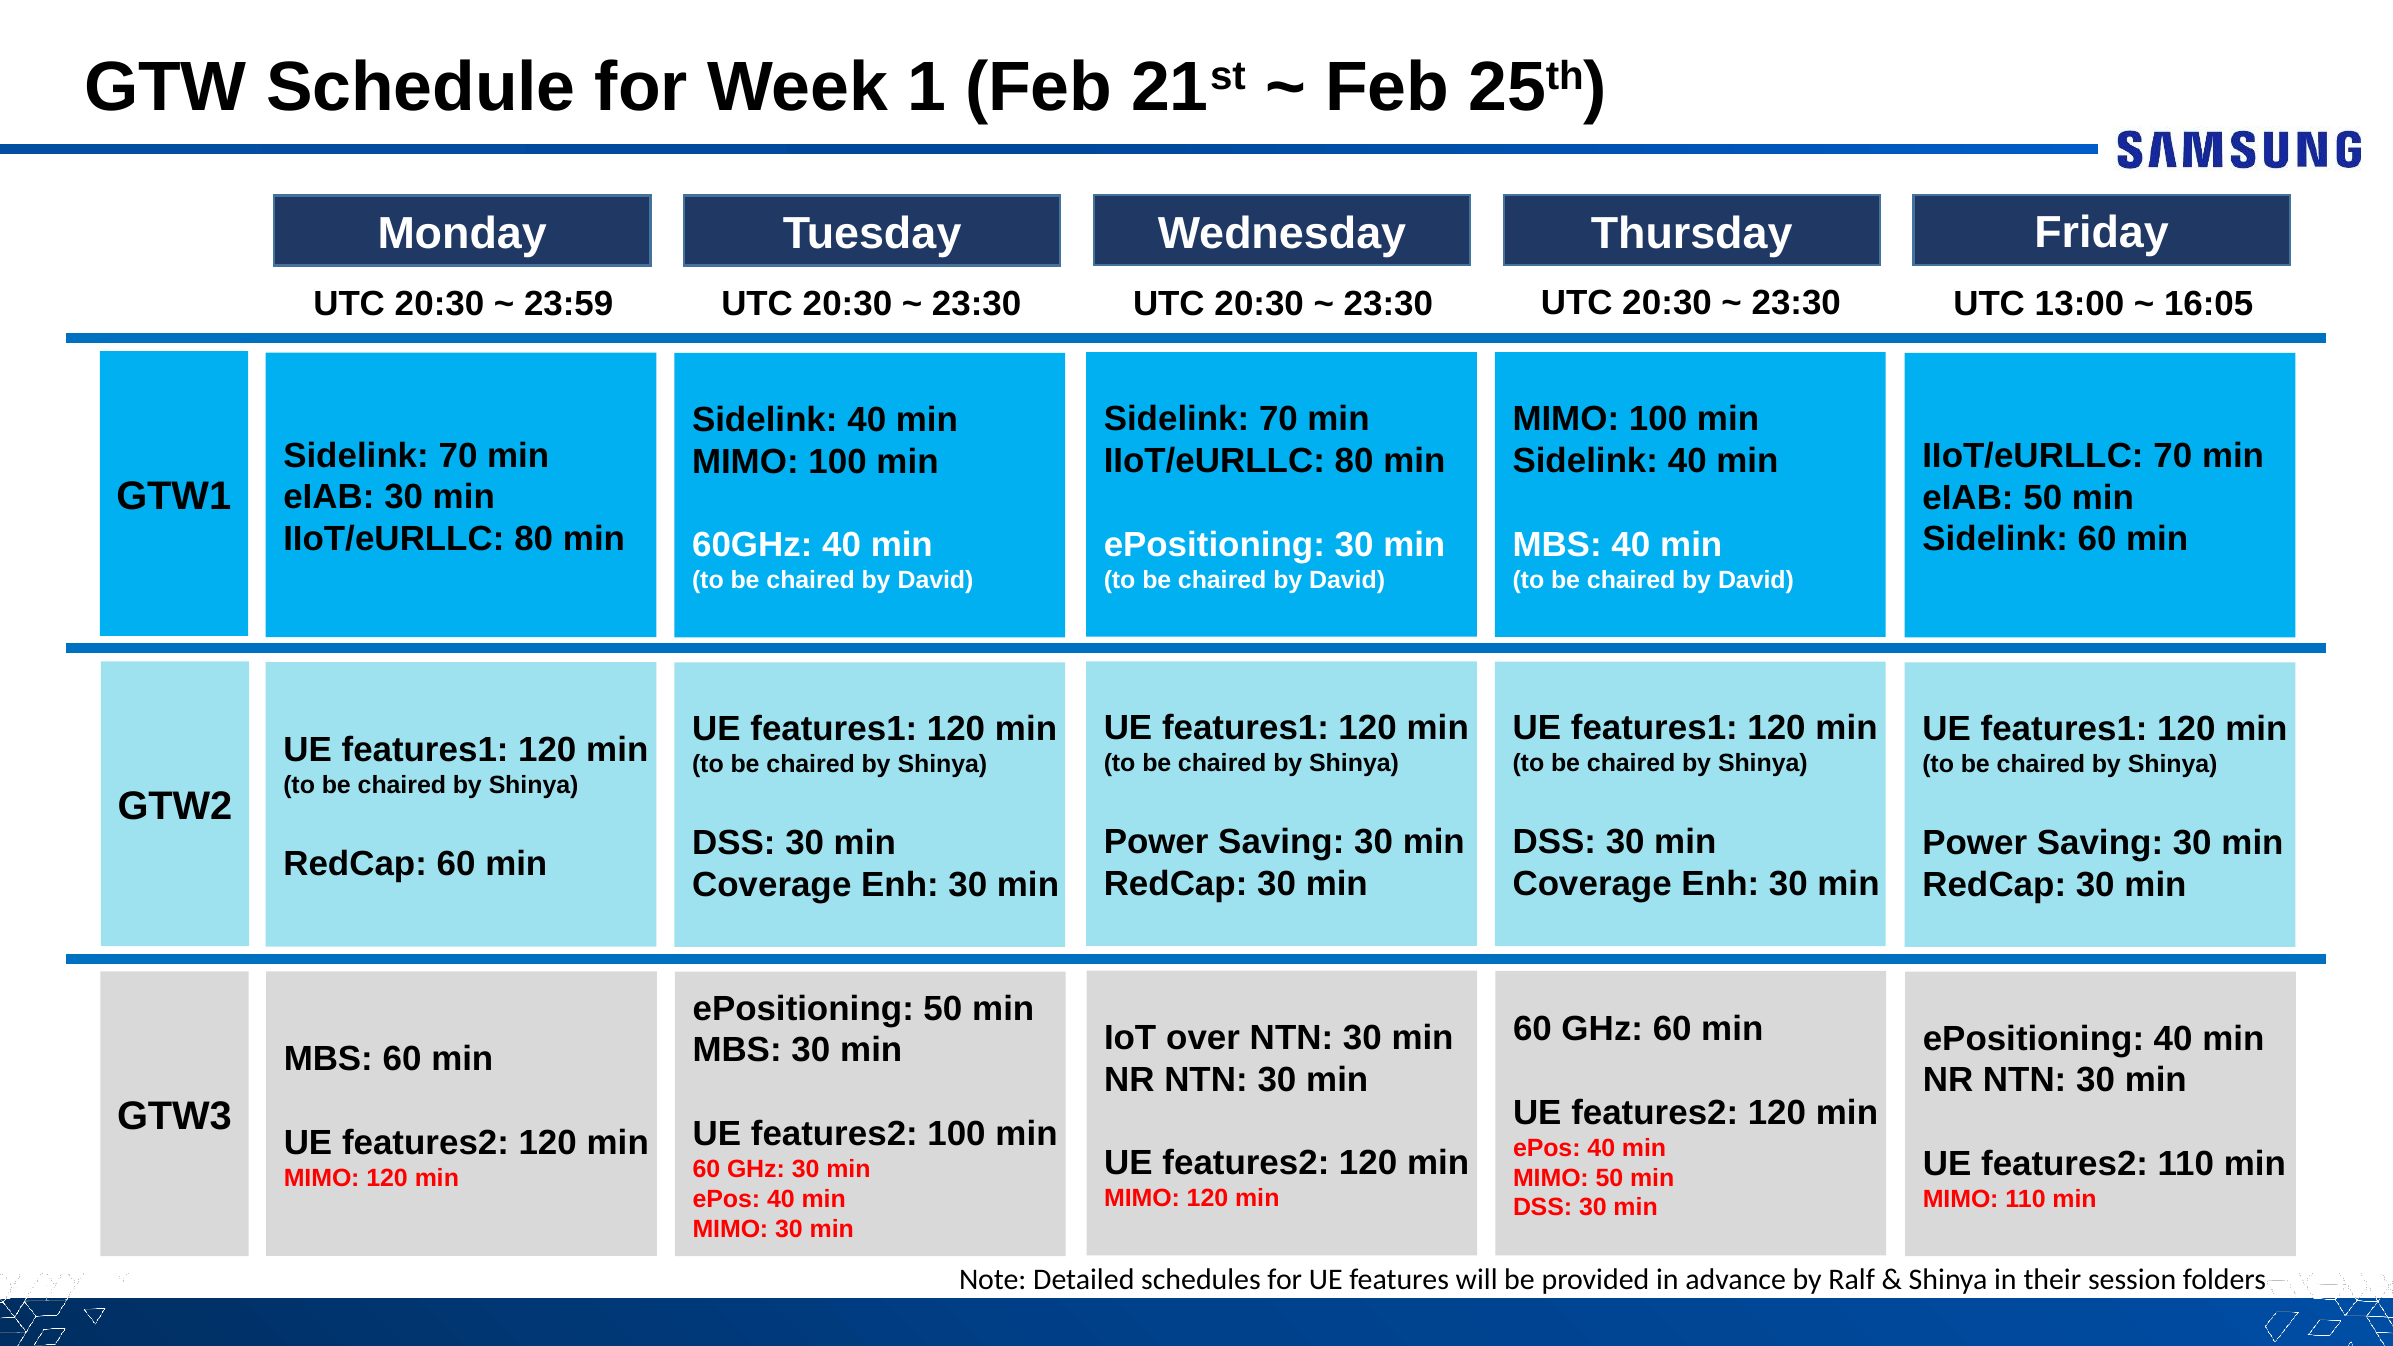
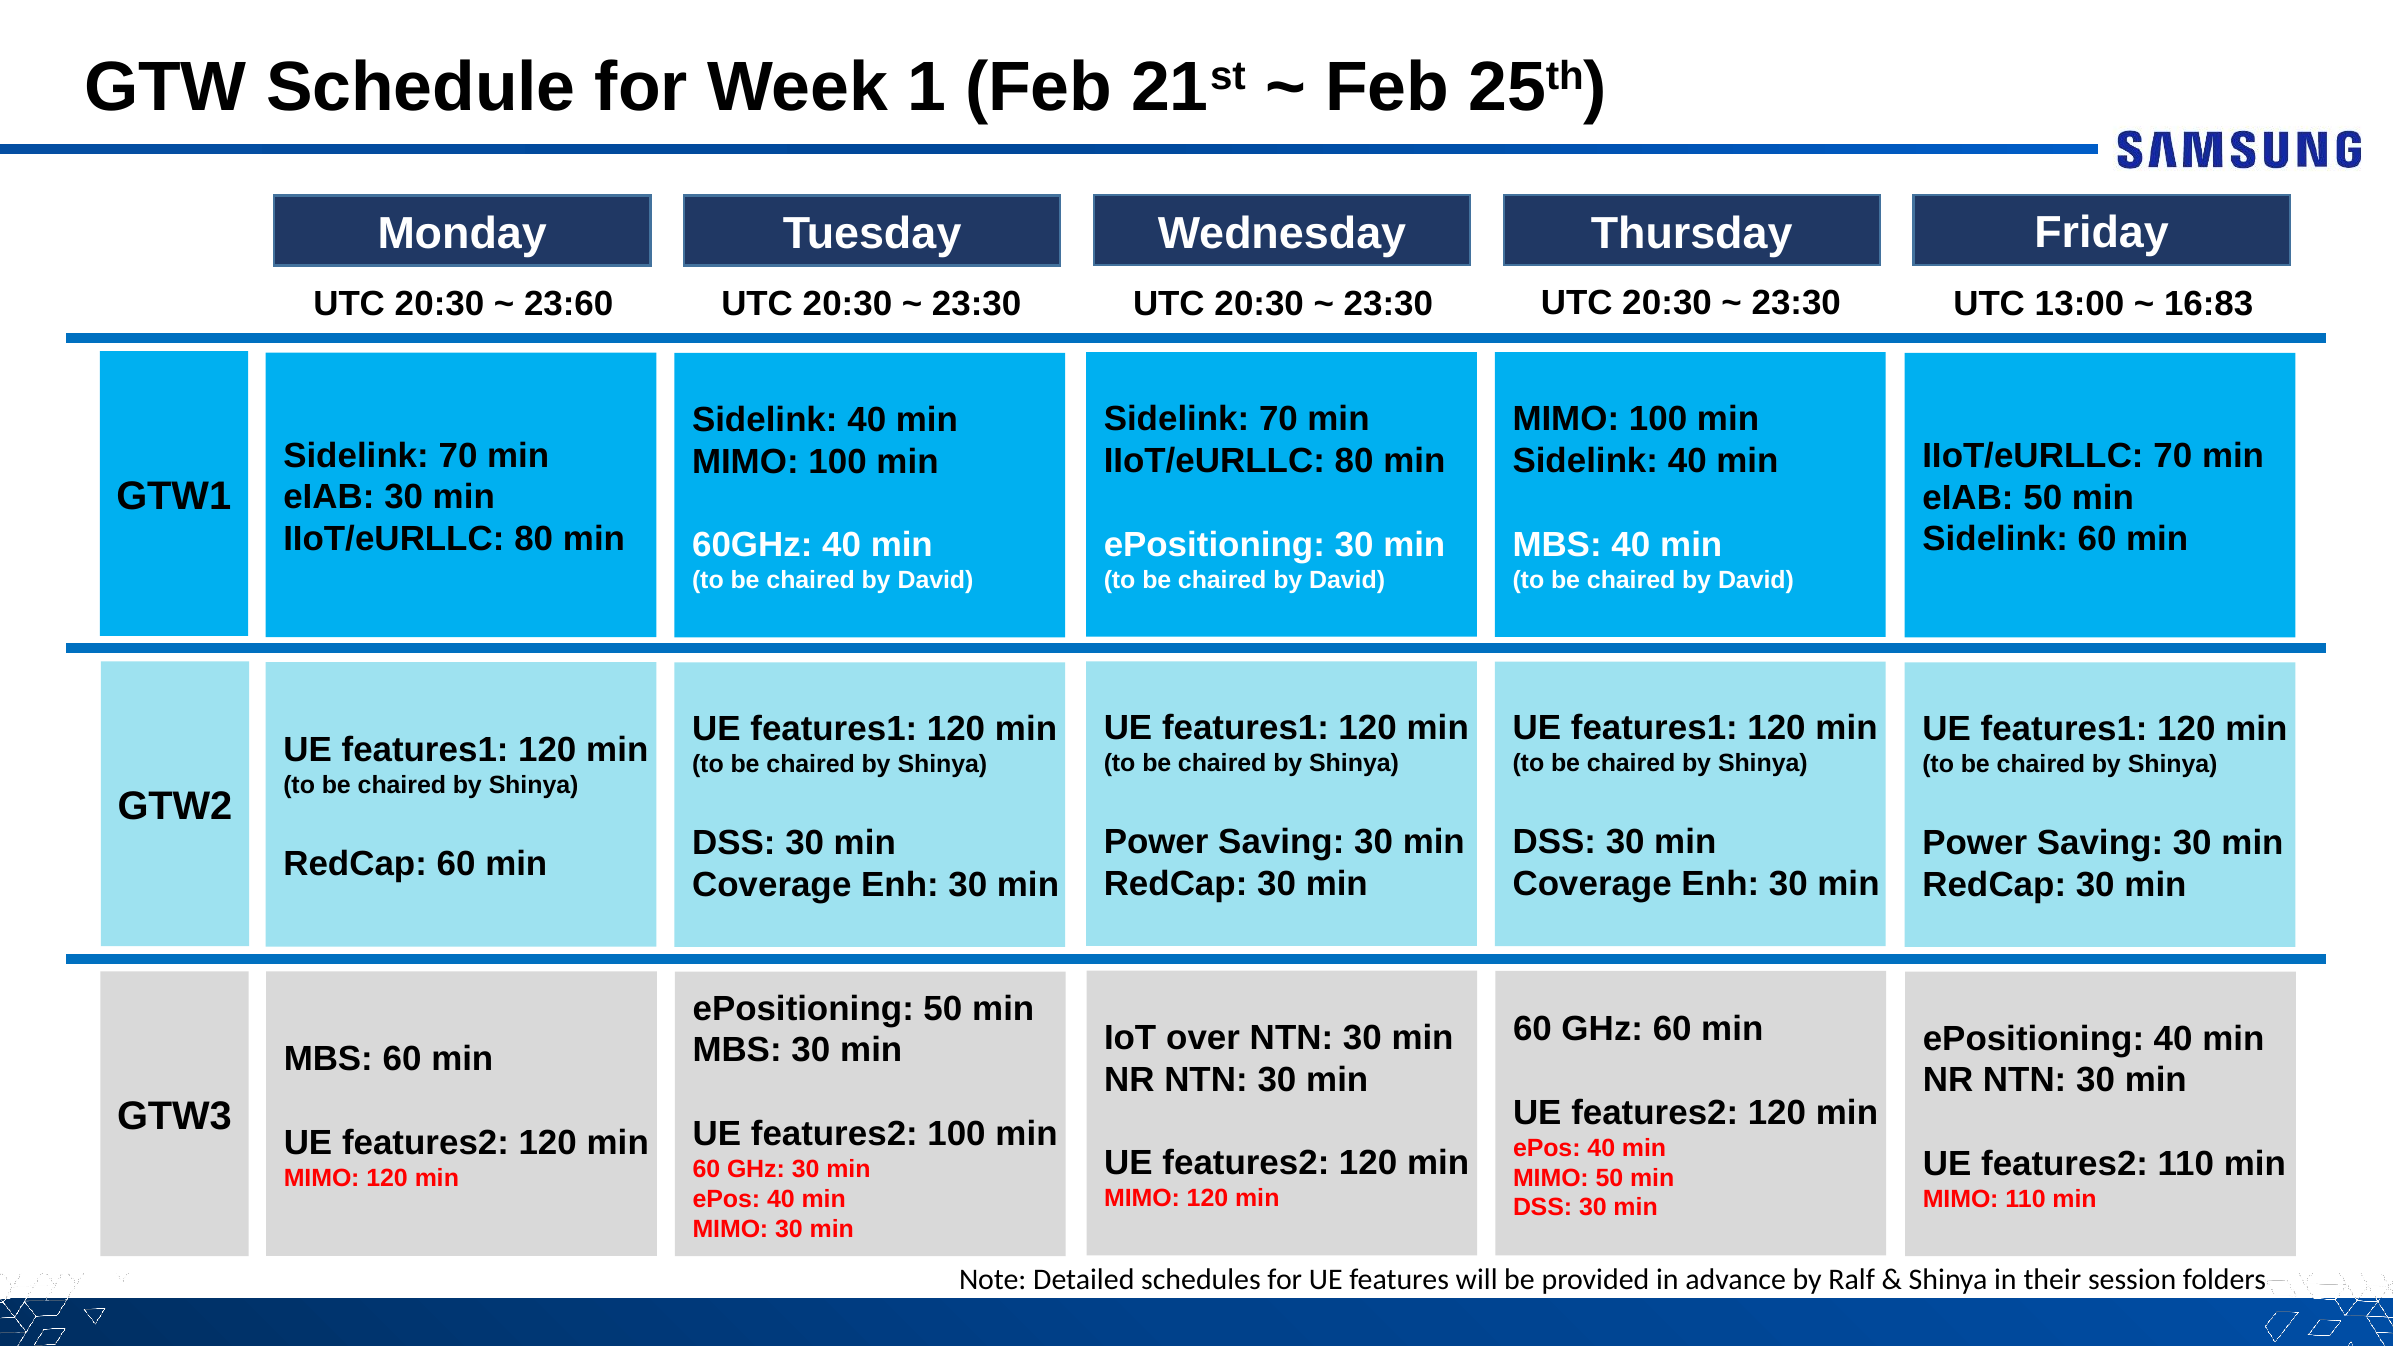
23:59: 23:59 -> 23:60
16:05: 16:05 -> 16:83
